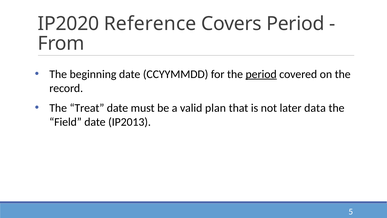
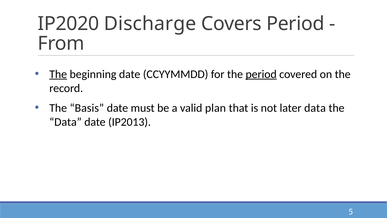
Reference: Reference -> Discharge
The at (58, 74) underline: none -> present
Treat: Treat -> Basis
Field at (66, 122): Field -> Data
